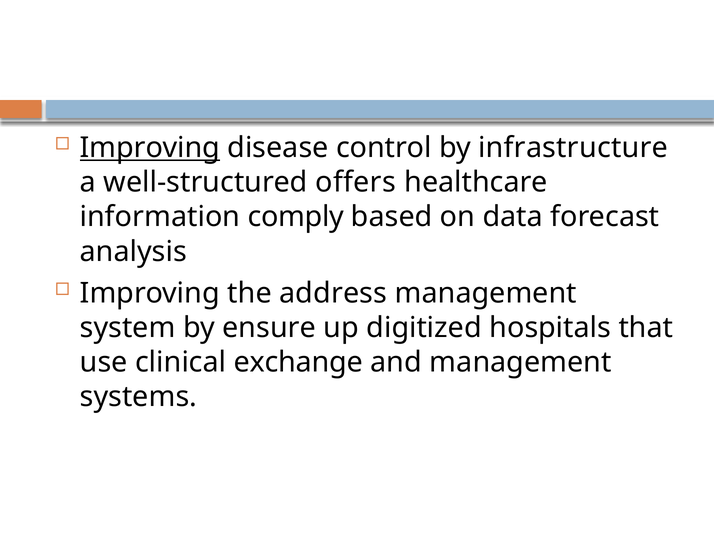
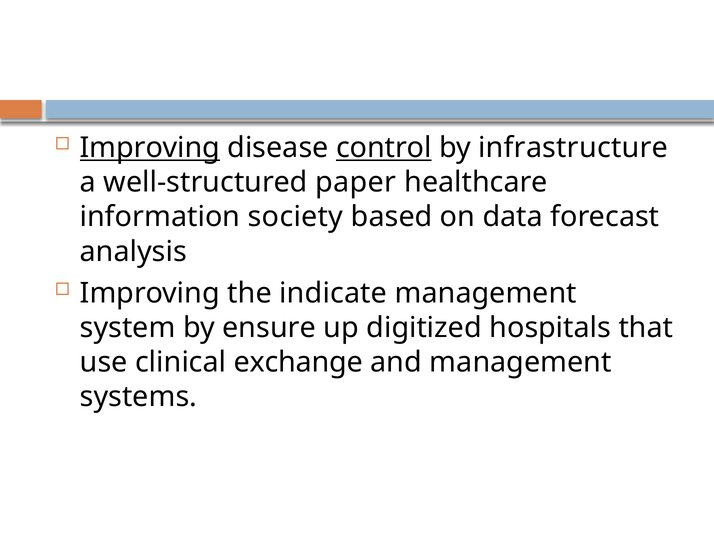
control underline: none -> present
offers: offers -> paper
comply: comply -> society
address: address -> indicate
